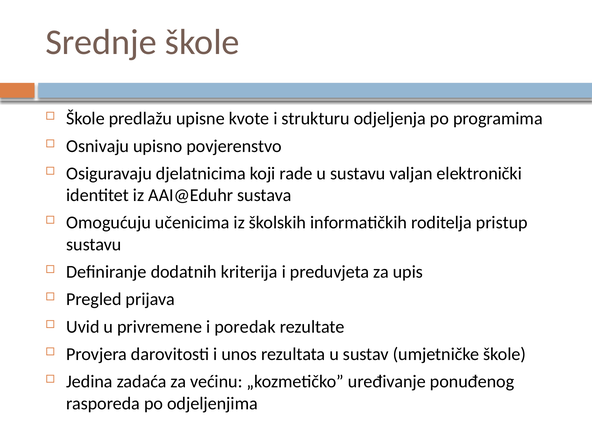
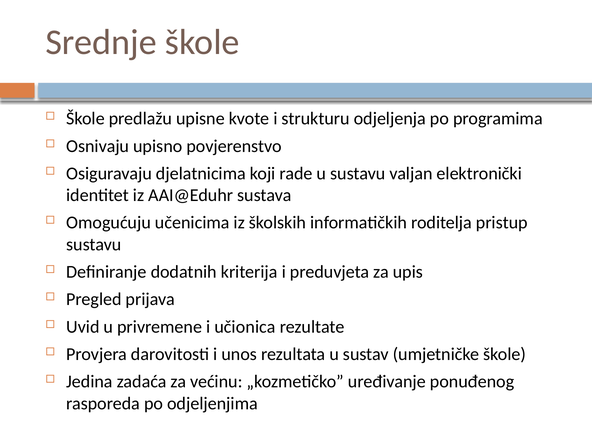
poredak: poredak -> učionica
